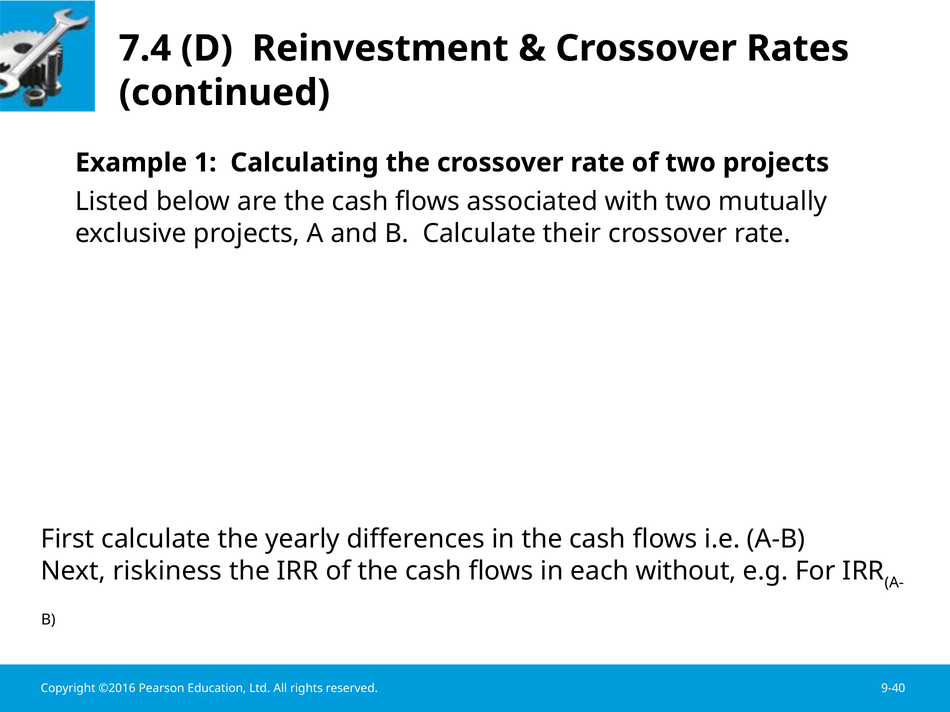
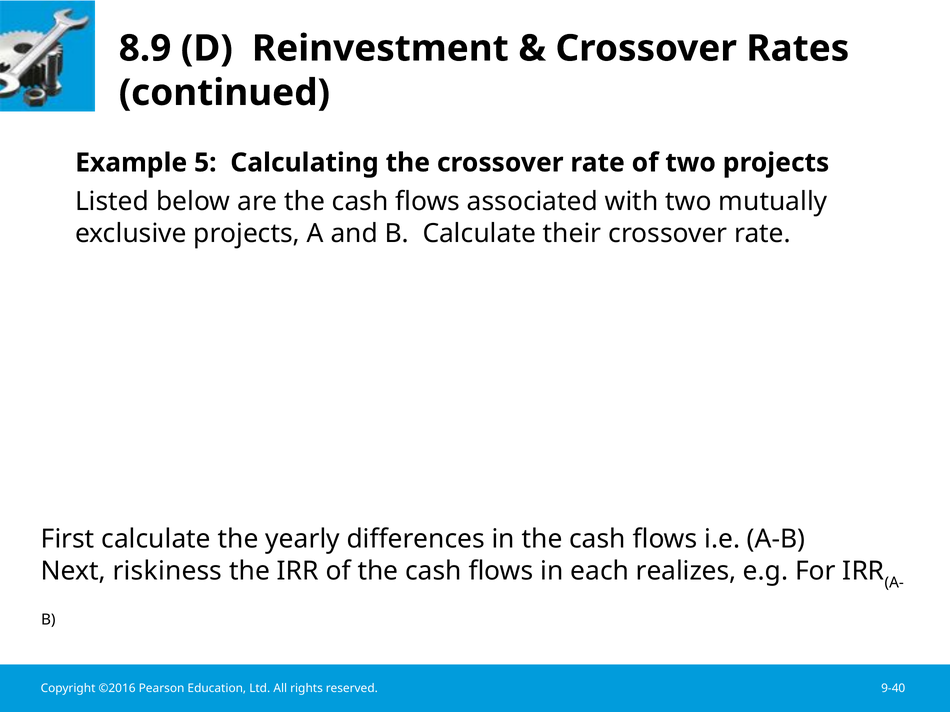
7.4: 7.4 -> 8.9
1: 1 -> 5
without: without -> realizes
